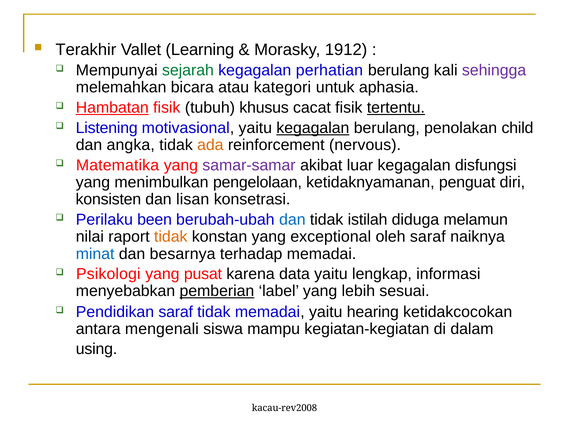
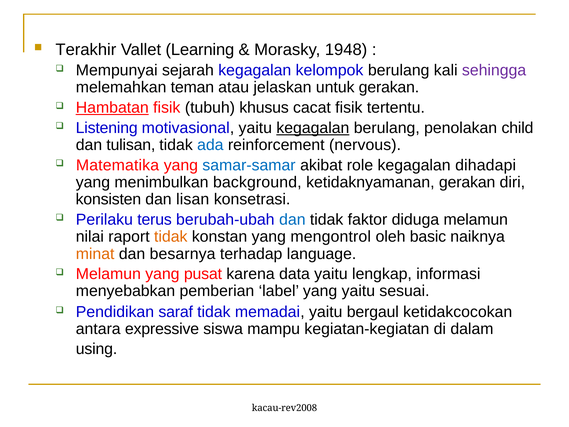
1912: 1912 -> 1948
sejarah colour: green -> black
perhatian: perhatian -> kelompok
bicara: bicara -> teman
kategori: kategori -> jelaskan
untuk aphasia: aphasia -> gerakan
tertentu underline: present -> none
angka: angka -> tulisan
ada colour: orange -> blue
samar-samar colour: purple -> blue
luar: luar -> role
disfungsi: disfungsi -> dihadapi
pengelolaan: pengelolaan -> background
ketidaknyamanan penguat: penguat -> gerakan
been: been -> terus
istilah: istilah -> faktor
exceptional: exceptional -> mengontrol
oleh saraf: saraf -> basic
minat colour: blue -> orange
terhadap memadai: memadai -> language
Psikologi at (108, 274): Psikologi -> Melamun
pemberian underline: present -> none
yang lebih: lebih -> yaitu
hearing: hearing -> bergaul
mengenali: mengenali -> expressive
